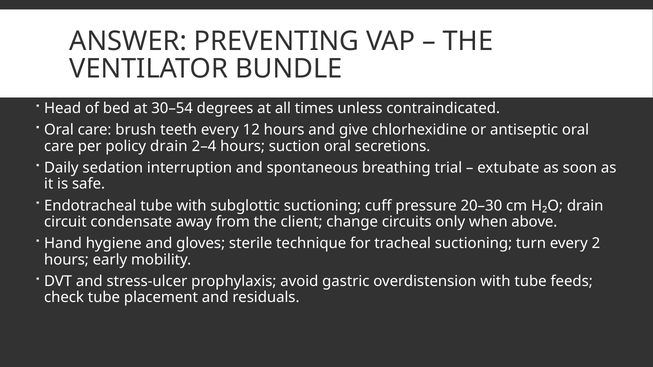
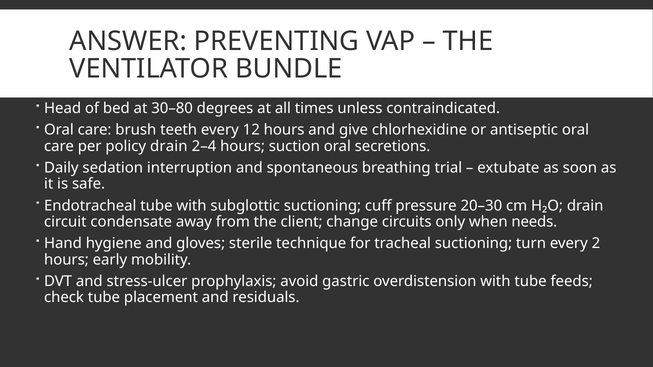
30–54: 30–54 -> 30–80
above: above -> needs
